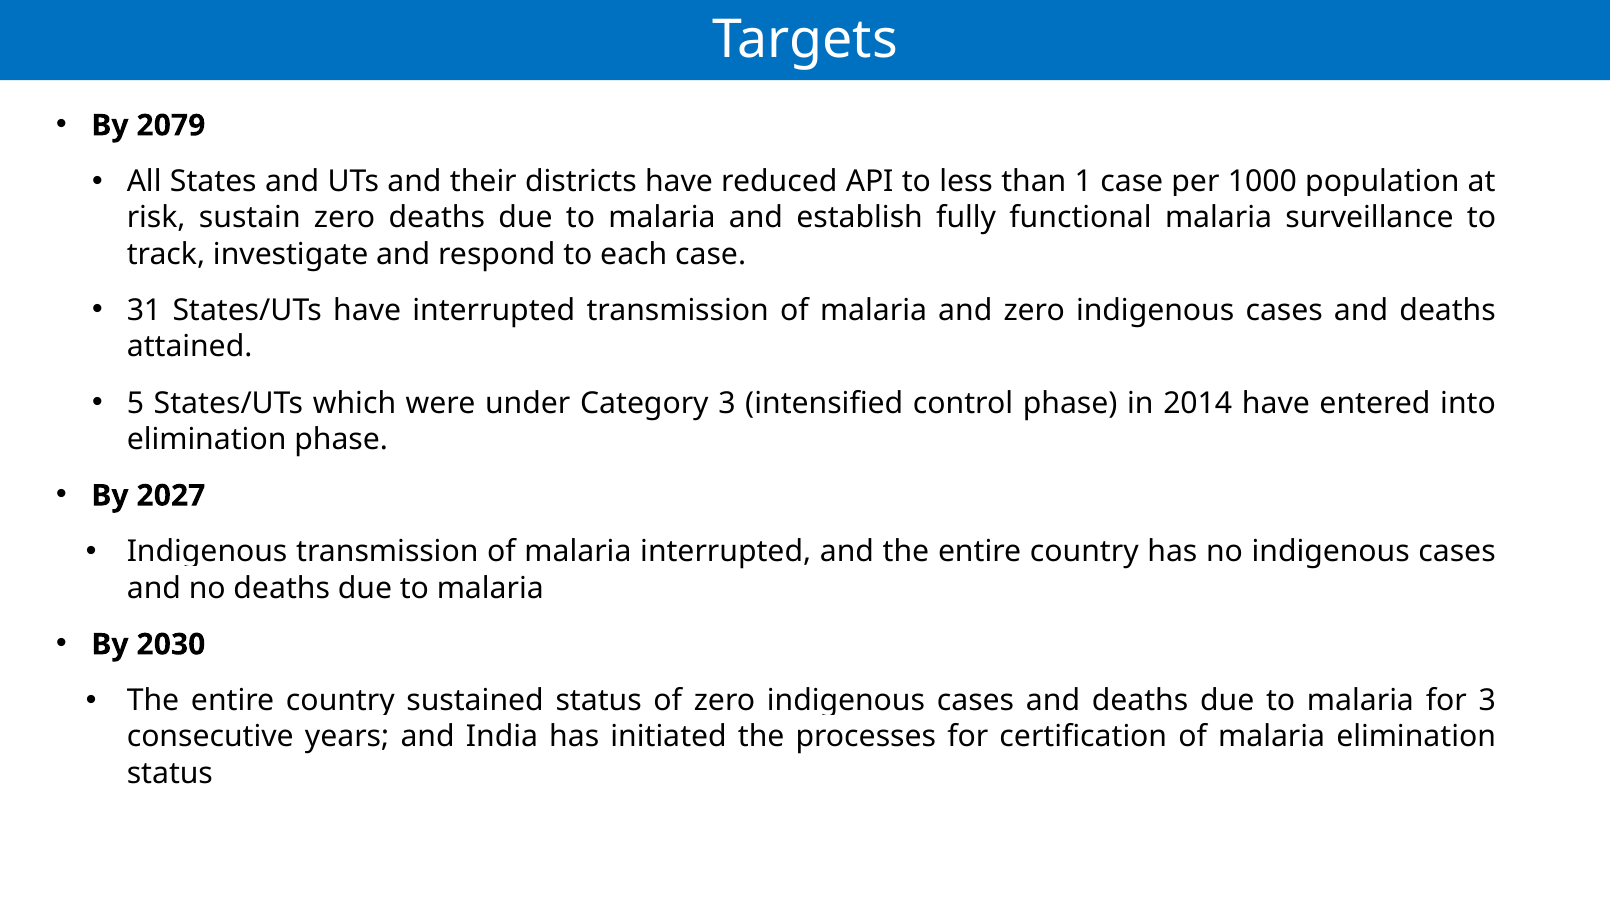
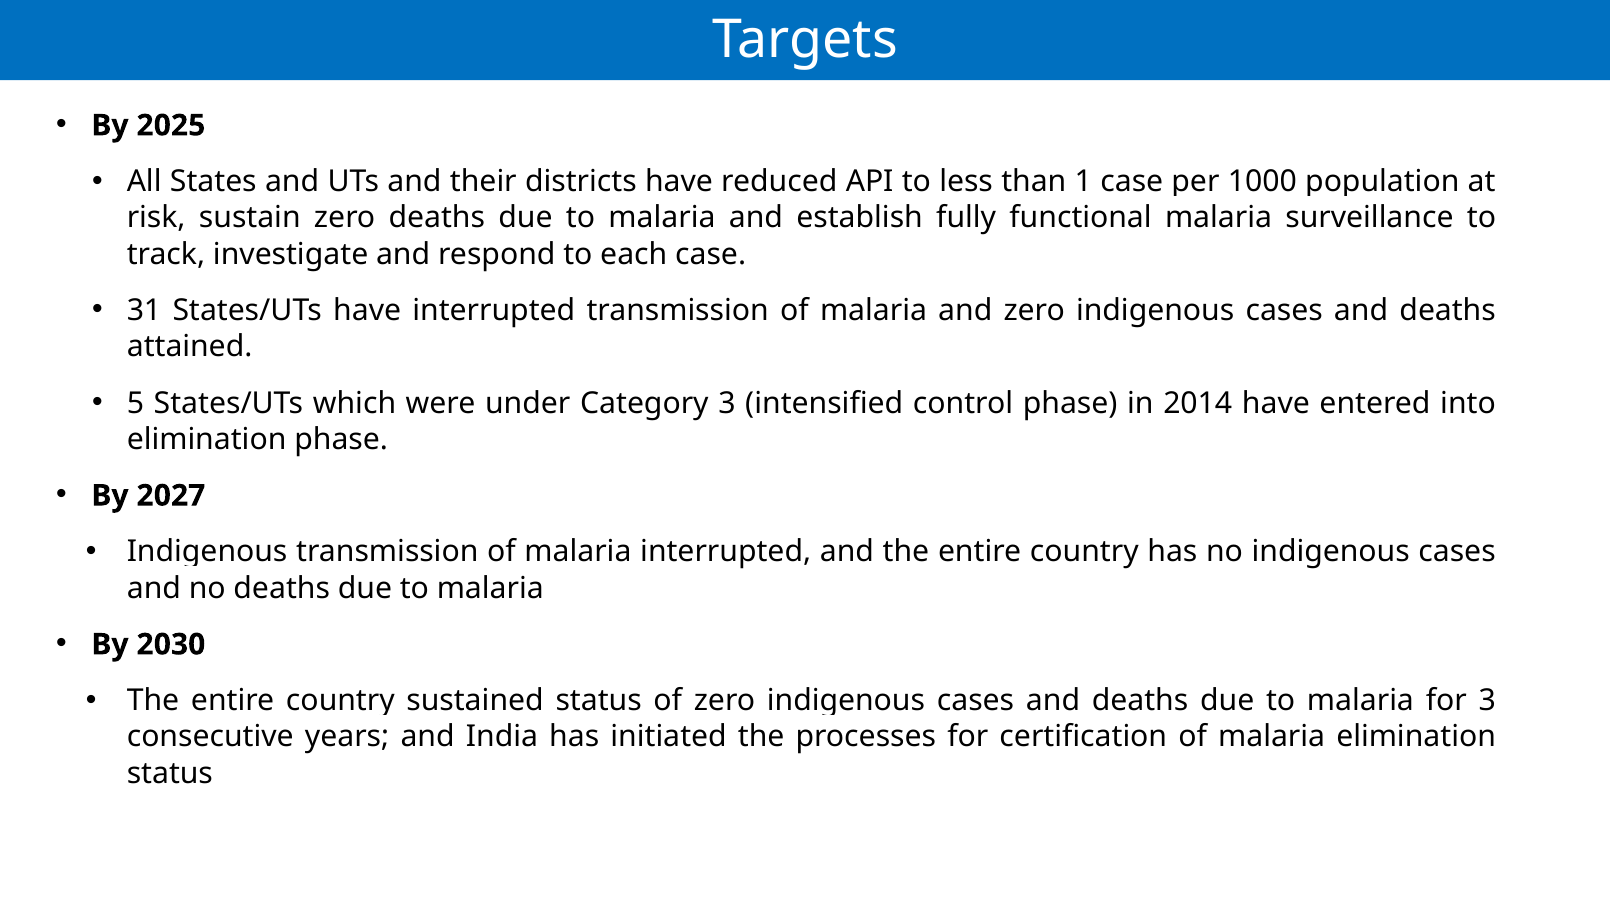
2079: 2079 -> 2025
